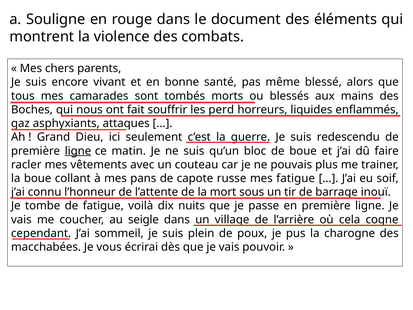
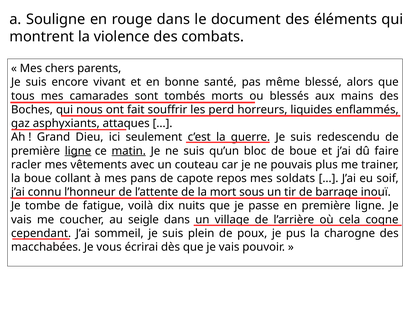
matin underline: none -> present
russe: russe -> repos
mes fatigue: fatigue -> soldats
